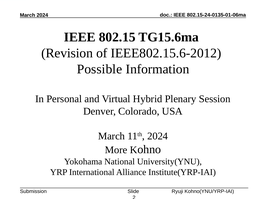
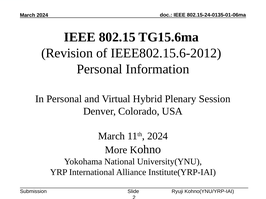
Possible at (99, 69): Possible -> Personal
